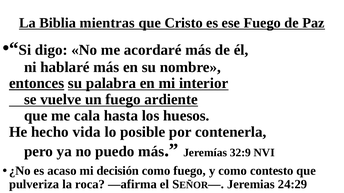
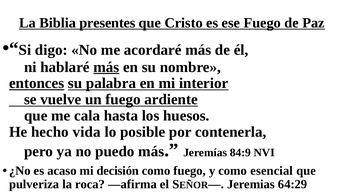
mientras: mientras -> presentes
más at (106, 67) underline: none -> present
32:9: 32:9 -> 84:9
contesto: contesto -> esencial
24:29: 24:29 -> 64:29
